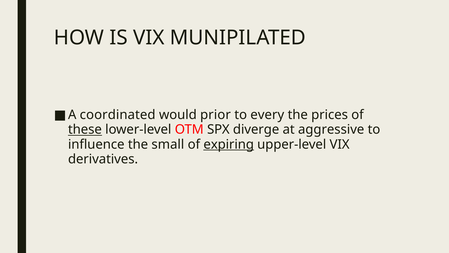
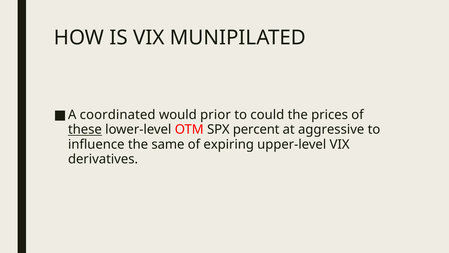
every: every -> could
diverge: diverge -> percent
small: small -> same
expiring underline: present -> none
